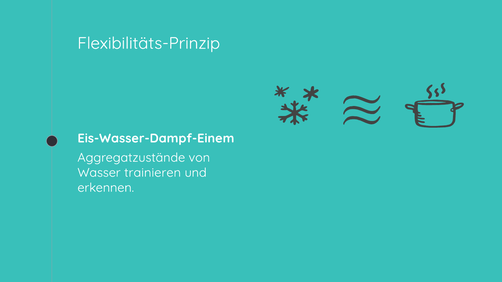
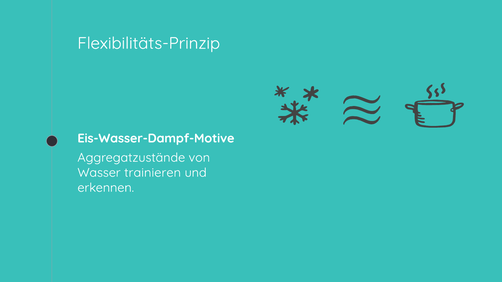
Eis-Wasser-Dampf-Einem: Eis-Wasser-Dampf-Einem -> Eis-Wasser-Dampf-Motive
